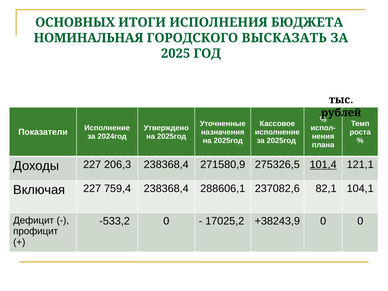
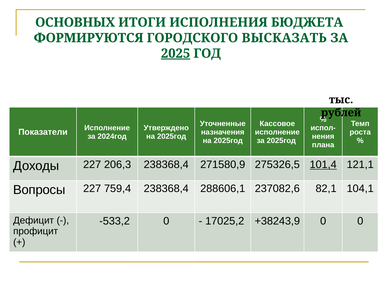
НОМИНАЛЬНАЯ: НОМИНАЛЬНАЯ -> ФОРМИРУЮТСЯ
2025 underline: none -> present
Включая: Включая -> Вопросы
